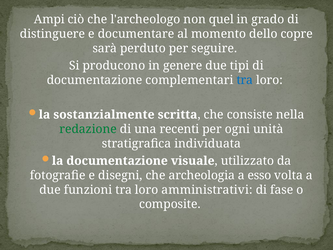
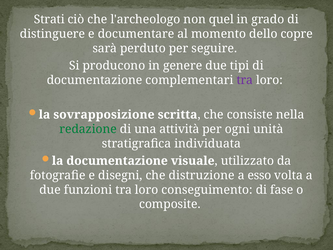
Ampi: Ampi -> Strati
tra at (245, 80) colour: blue -> purple
sostanzialmente: sostanzialmente -> sovrapposizione
recenti: recenti -> attività
archeologia: archeologia -> distruzione
amministrativi: amministrativi -> conseguimento
